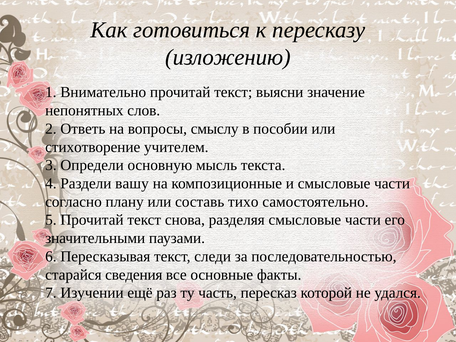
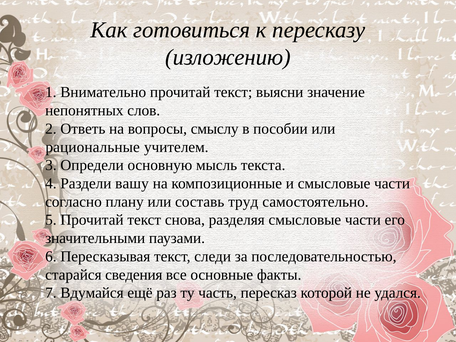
стихотворение: стихотворение -> рациональные
тихо: тихо -> труд
Изучении: Изучении -> Вдумайся
